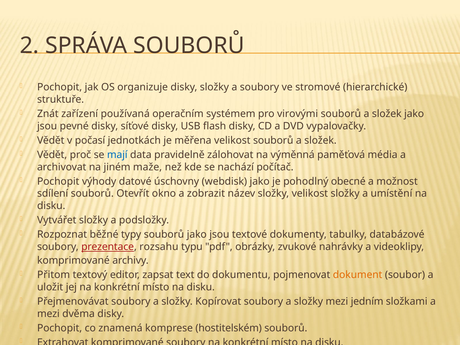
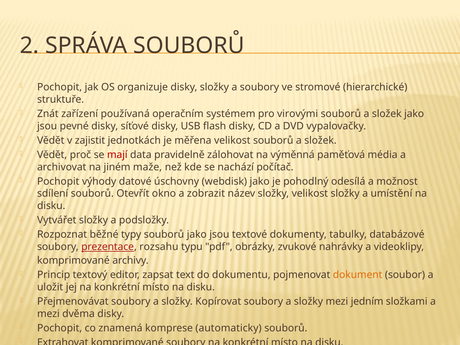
počasí: počasí -> zajistit
mají colour: blue -> red
obecné: obecné -> odesílá
Přitom: Přitom -> Princip
hostitelském: hostitelském -> automaticky
